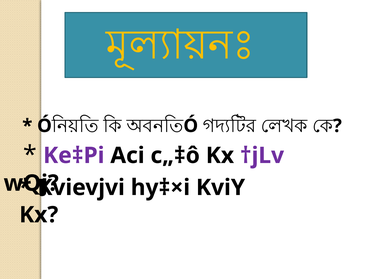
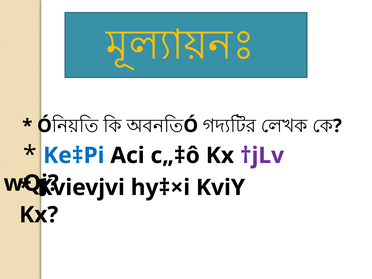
Ke‡Pi colour: purple -> blue
